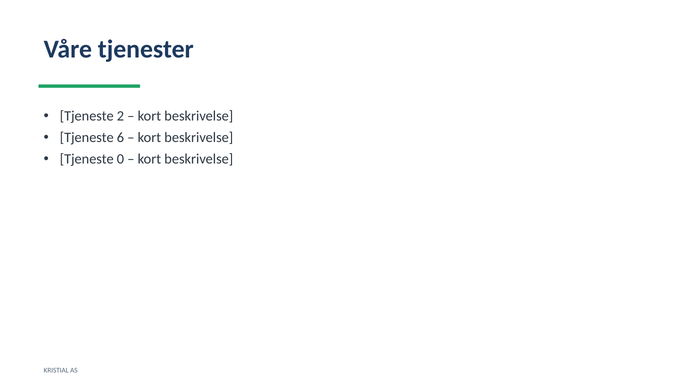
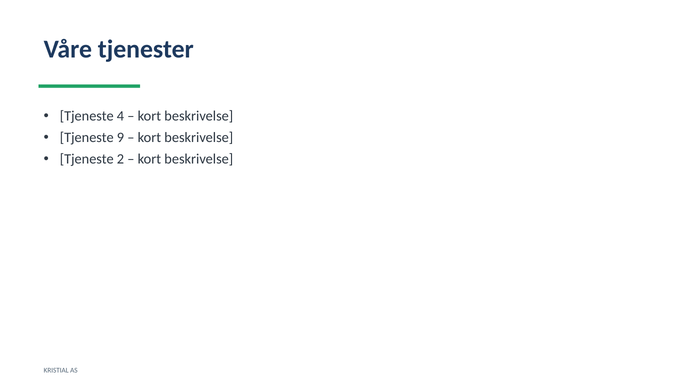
2: 2 -> 4
6: 6 -> 9
0: 0 -> 2
